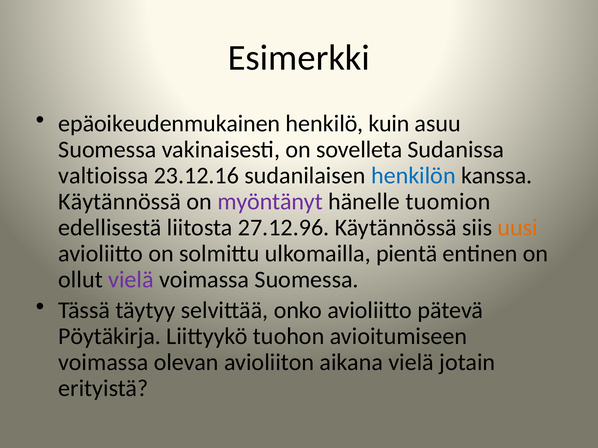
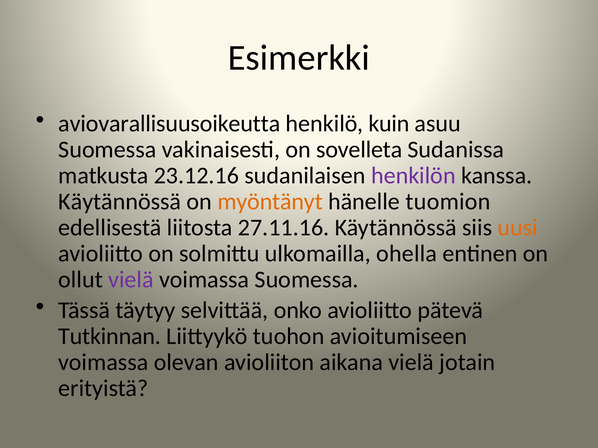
epäoikeudenmukainen: epäoikeudenmukainen -> aviovarallisuusoikeutta
valtioissa: valtioissa -> matkusta
henkilön colour: blue -> purple
myöntänyt colour: purple -> orange
27.12.96: 27.12.96 -> 27.11.16
pientä: pientä -> ohella
Pöytäkirja: Pöytäkirja -> Tutkinnan
